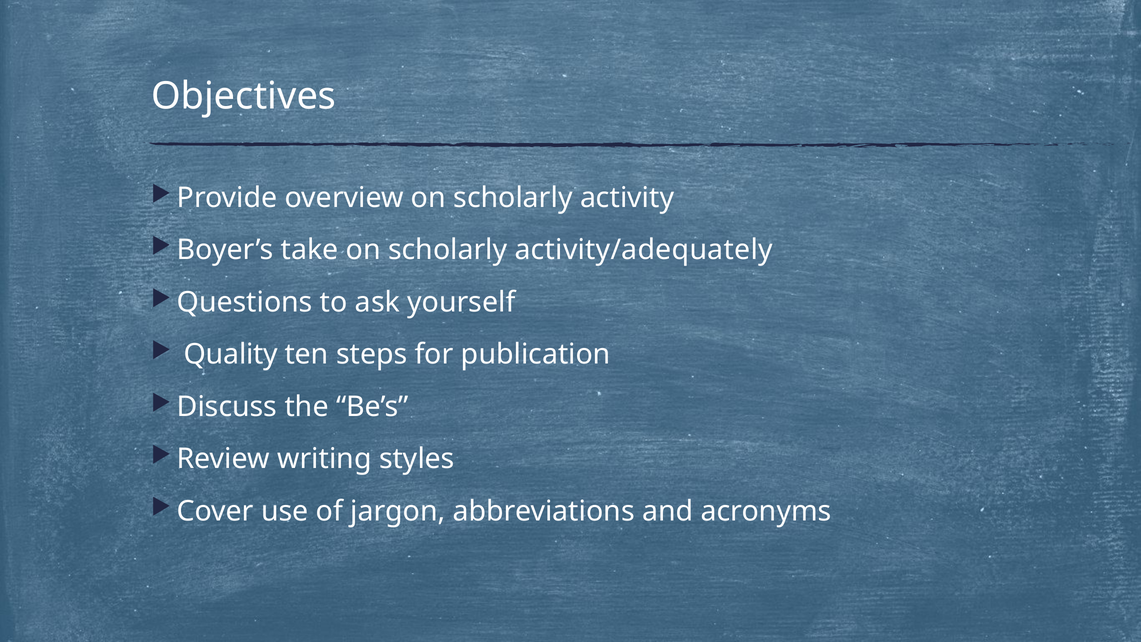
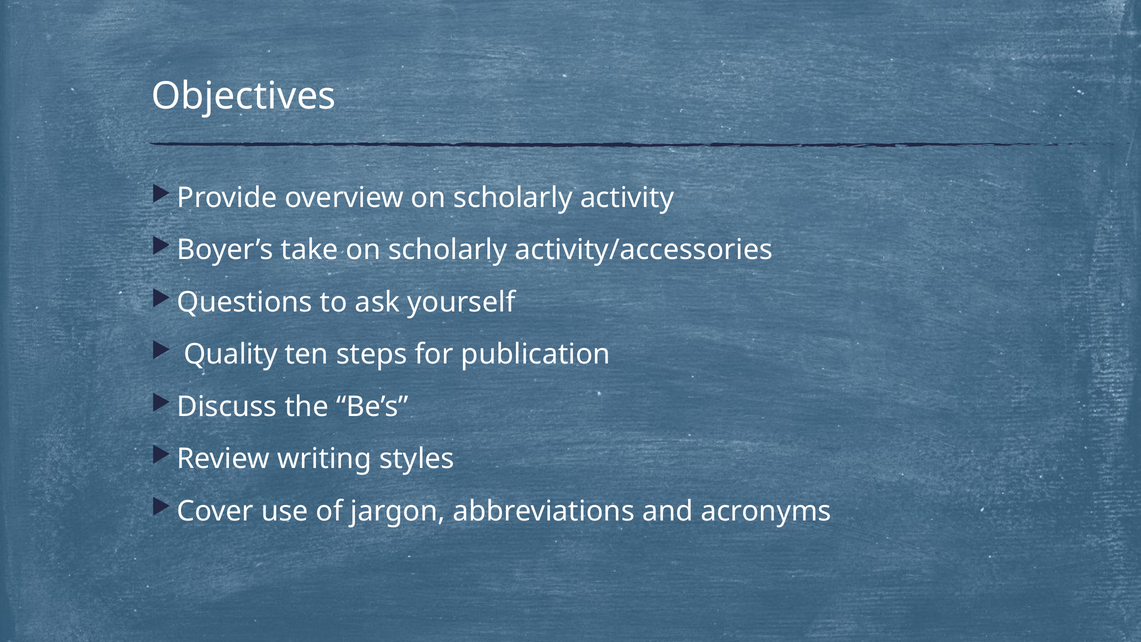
activity/adequately: activity/adequately -> activity/accessories
